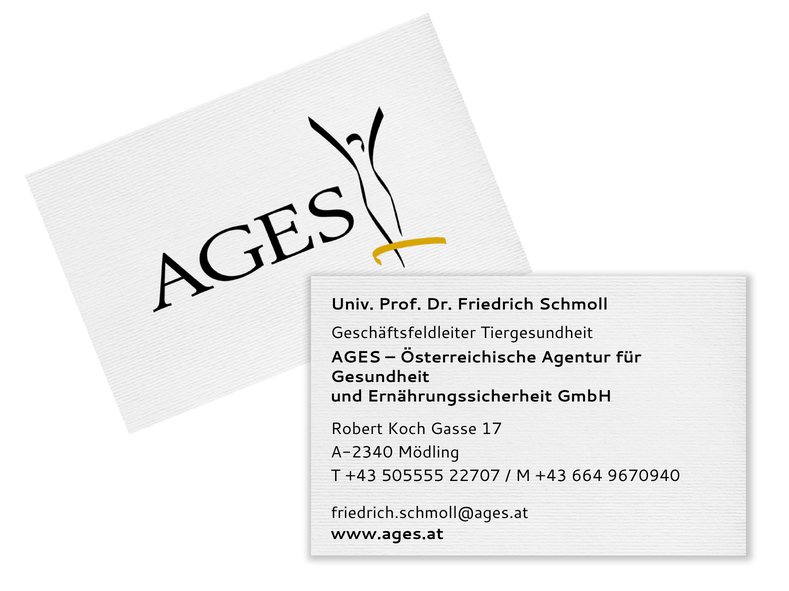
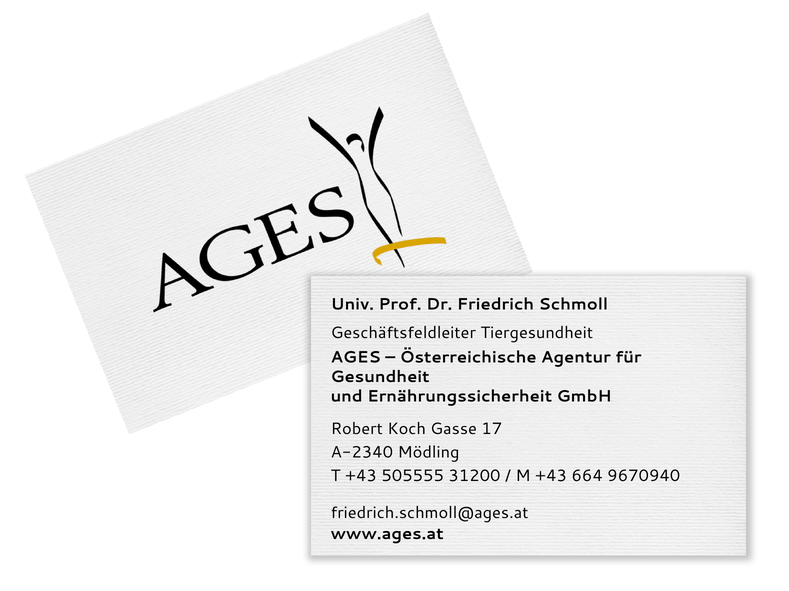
22707: 22707 -> 31200
